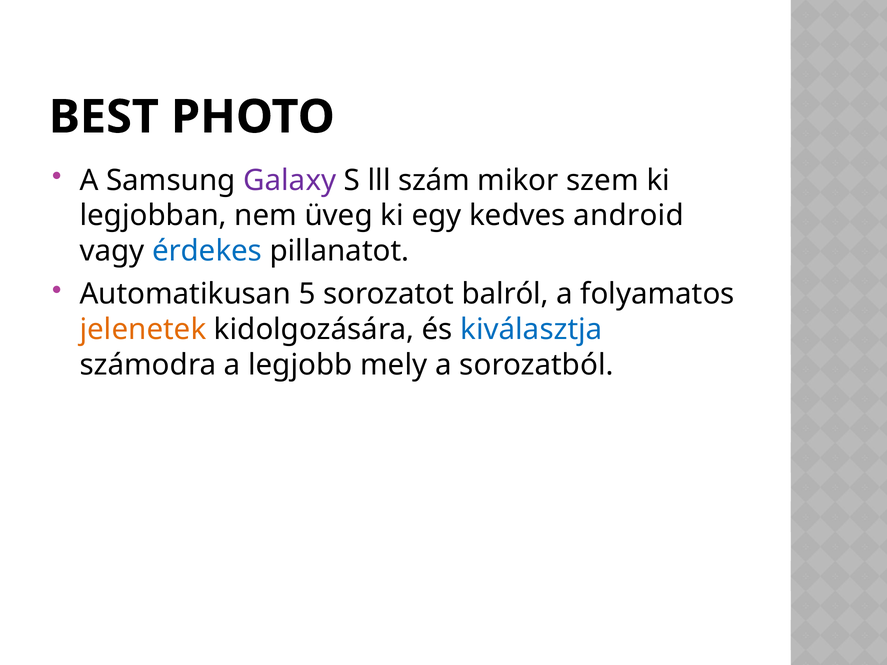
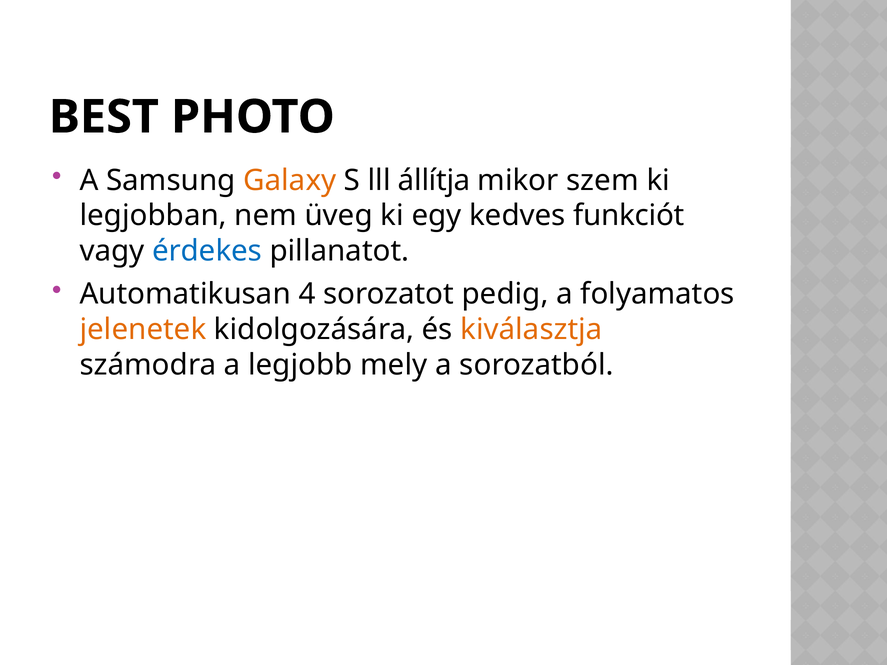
Galaxy colour: purple -> orange
szám: szám -> állítja
android: android -> funkciót
5: 5 -> 4
balról: balról -> pedig
kiválasztja colour: blue -> orange
